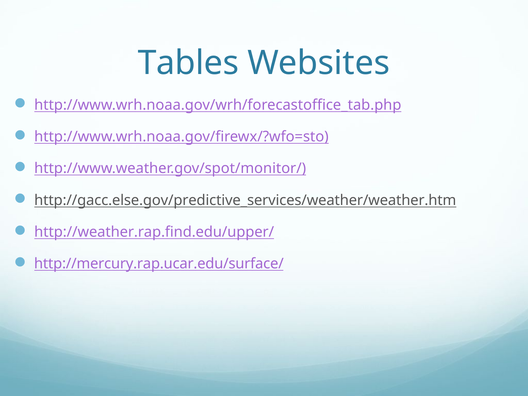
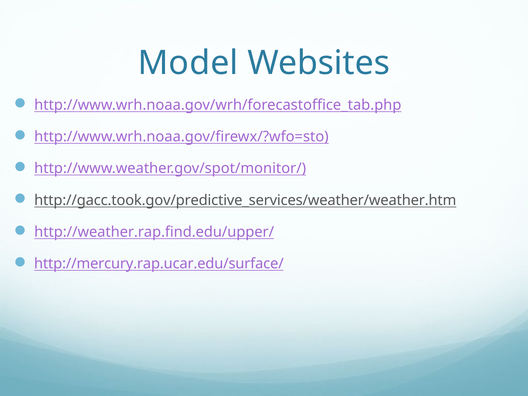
Tables: Tables -> Model
http://gacc.else.gov/predictive_services/weather/weather.htm: http://gacc.else.gov/predictive_services/weather/weather.htm -> http://gacc.took.gov/predictive_services/weather/weather.htm
